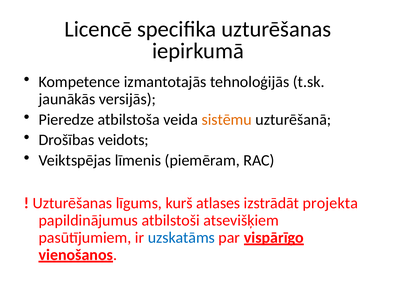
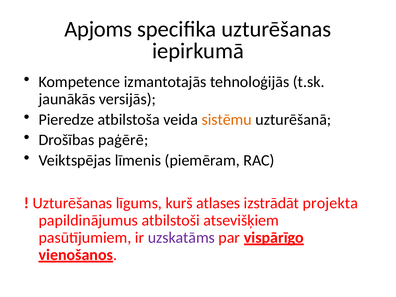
Licencē: Licencē -> Apjoms
veidots: veidots -> paģērē
uzskatāms colour: blue -> purple
